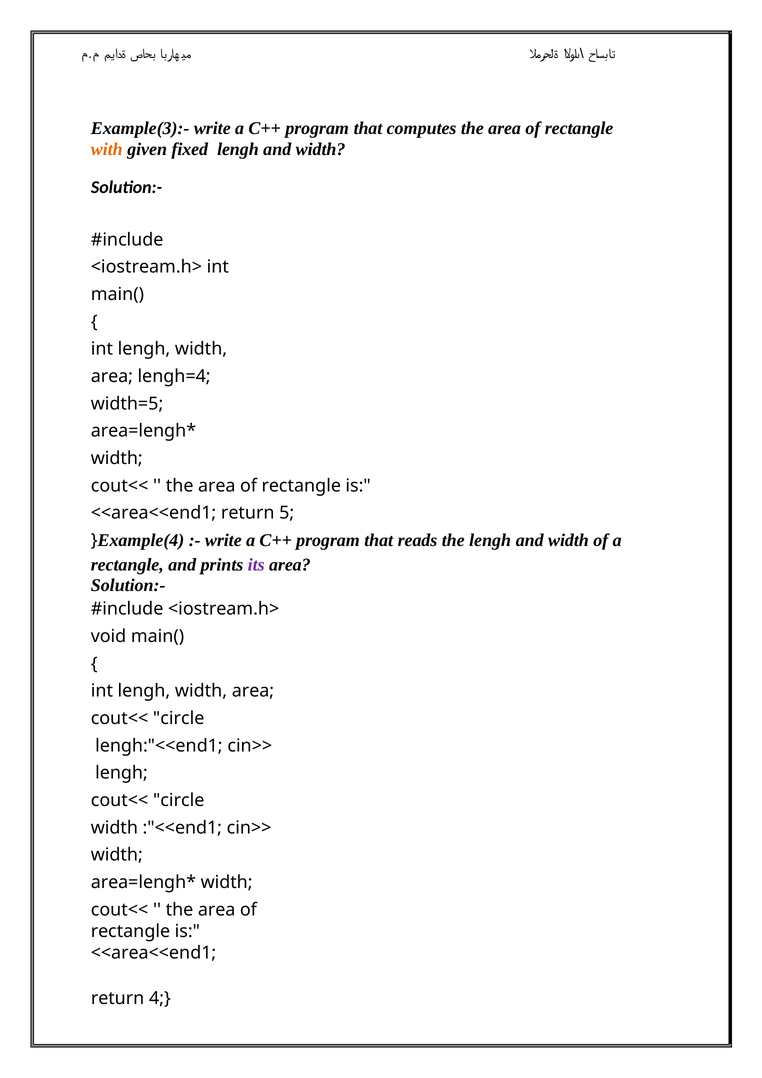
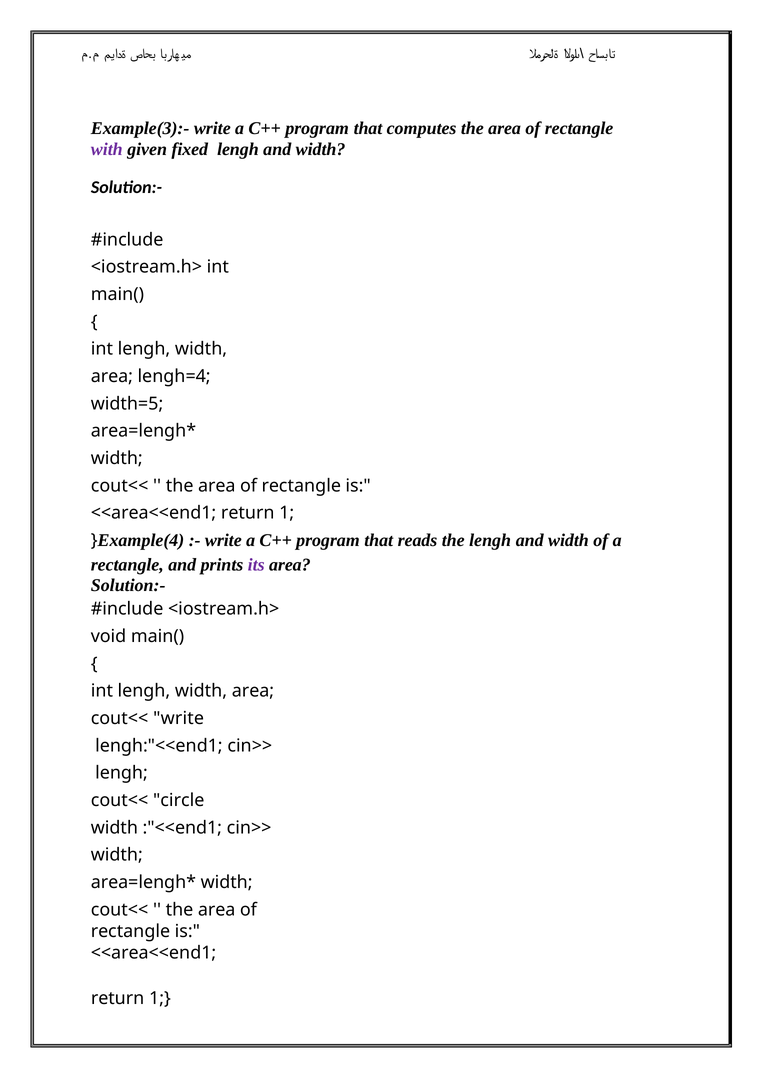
with colour: orange -> purple
5 at (287, 513): 5 -> 1
circle at (179, 719): circle -> write
4 at (160, 998): 4 -> 1
